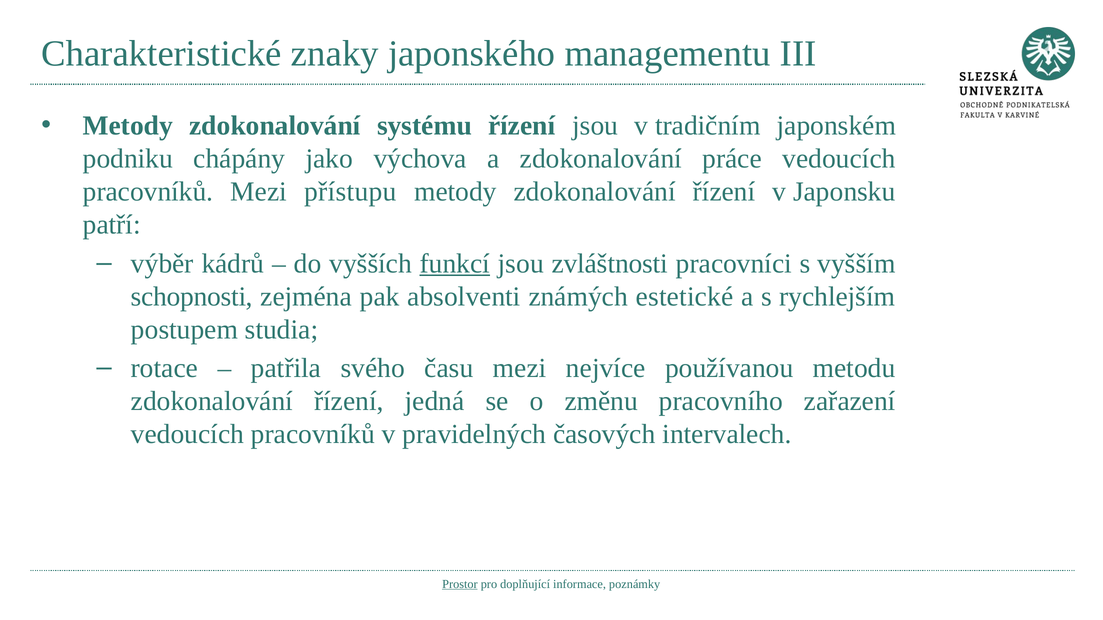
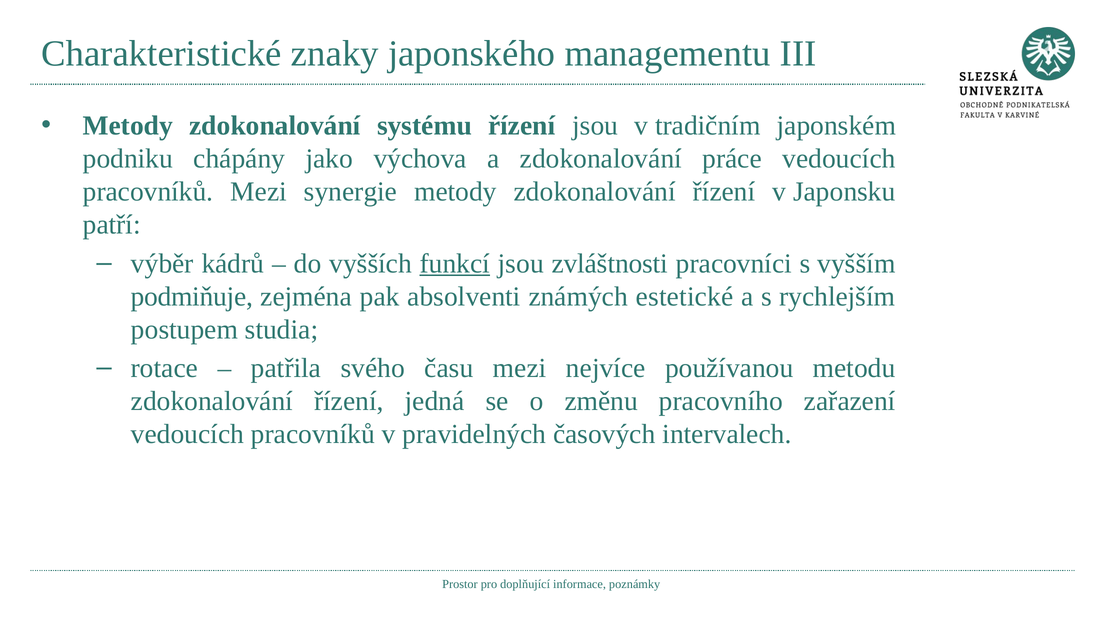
přístupu: přístupu -> synergie
schopnosti: schopnosti -> podmiňuje
Prostor underline: present -> none
